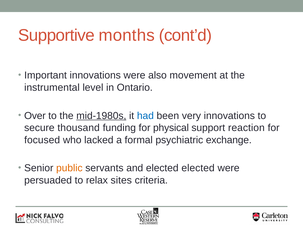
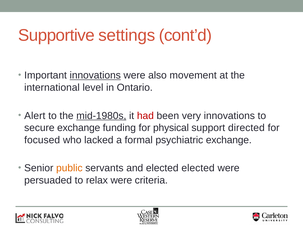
months: months -> settings
innovations at (95, 75) underline: none -> present
instrumental: instrumental -> international
Over: Over -> Alert
had colour: blue -> red
secure thousand: thousand -> exchange
reaction: reaction -> directed
relax sites: sites -> were
